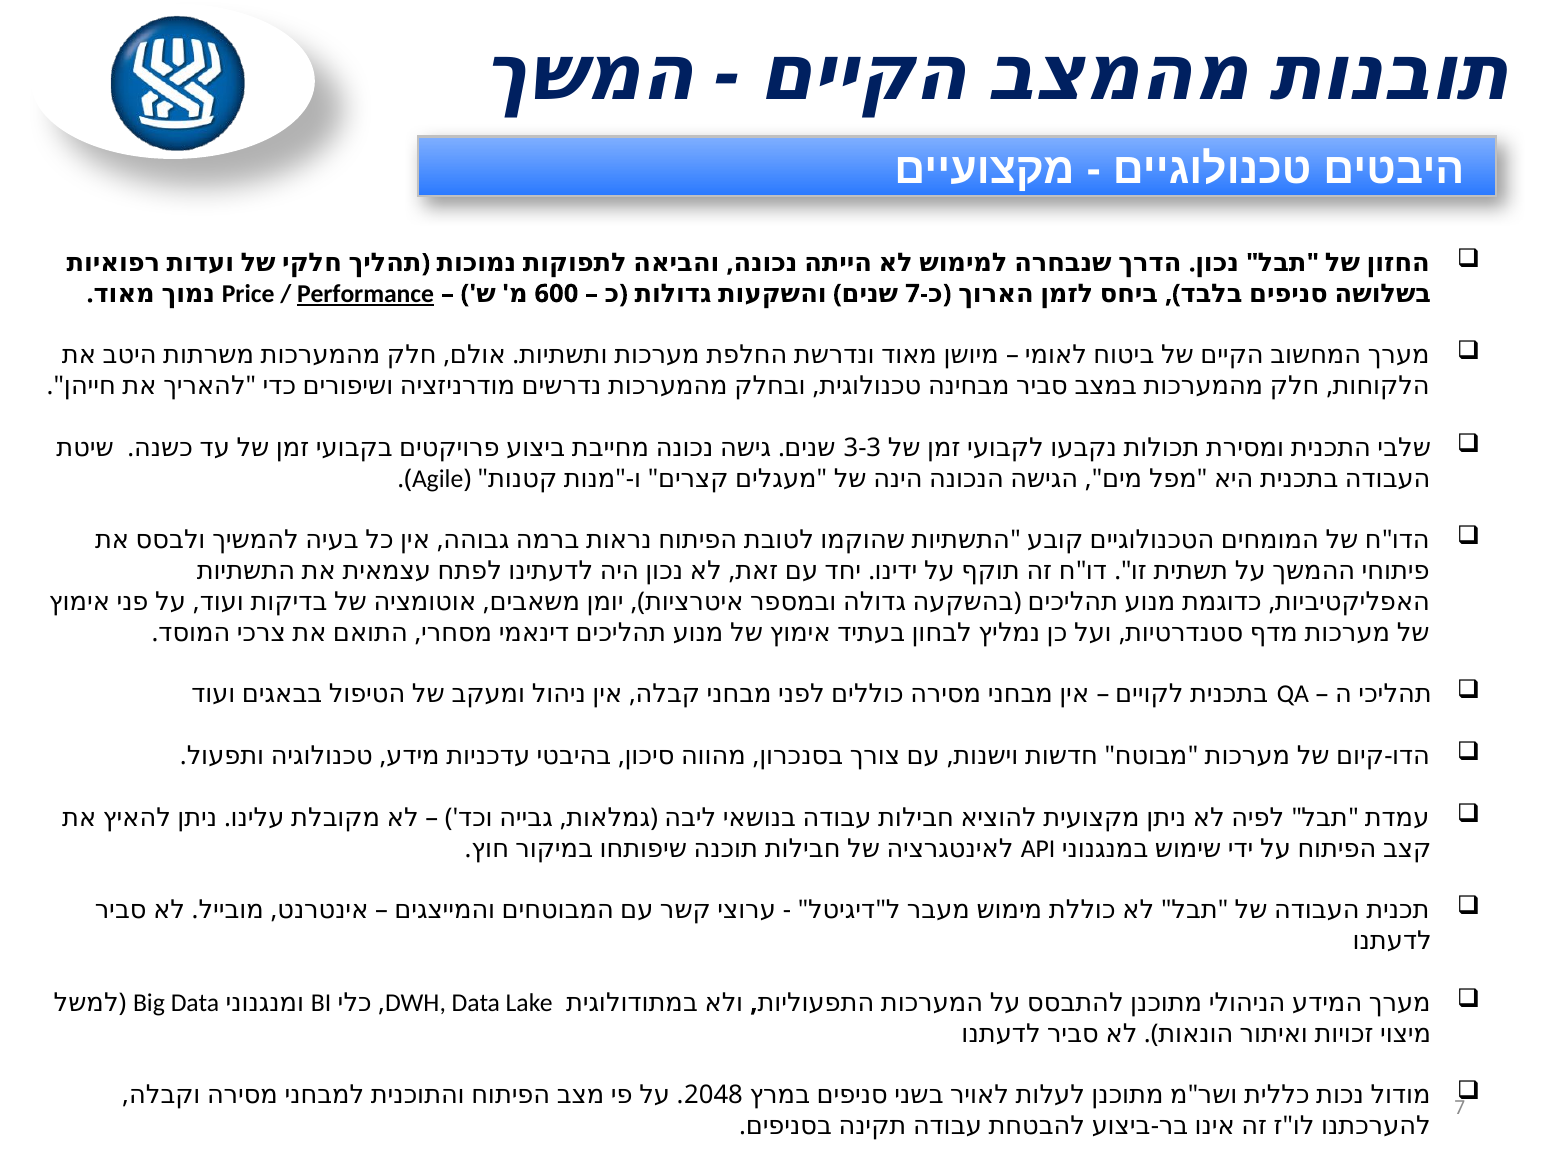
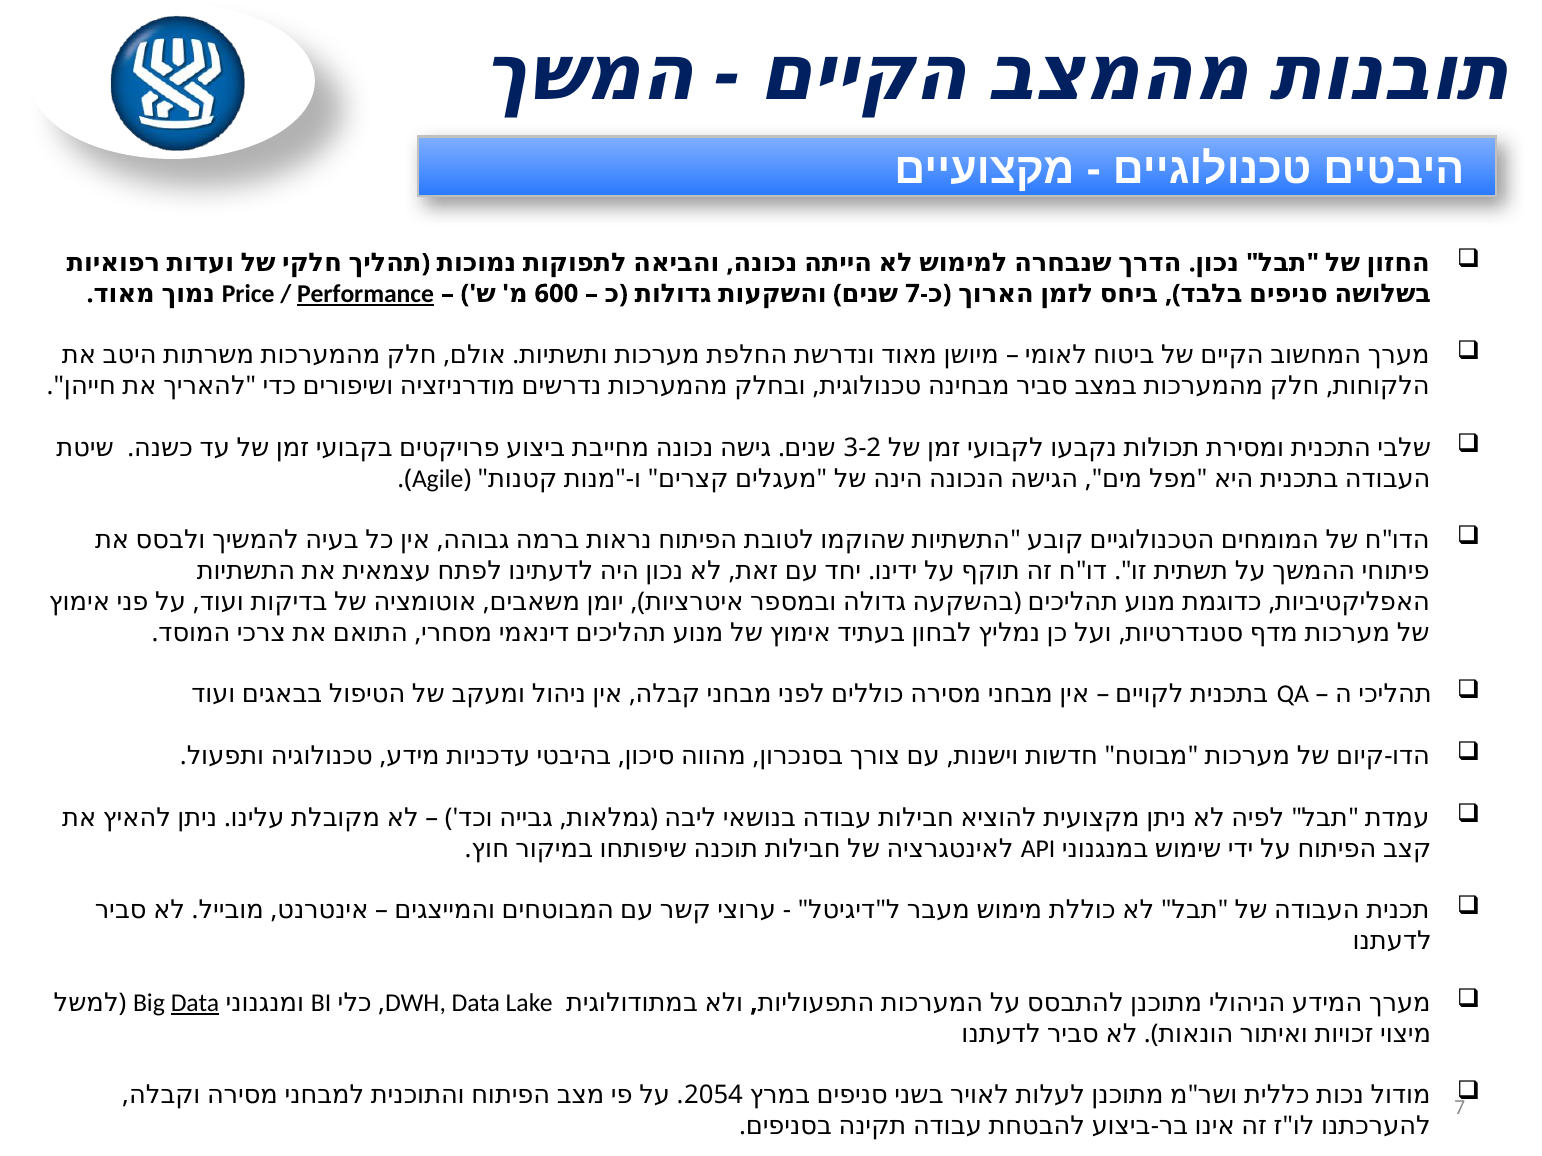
3-3: 3-3 -> 3-2
Data at (195, 1003) underline: none -> present
2048: 2048 -> 2054
